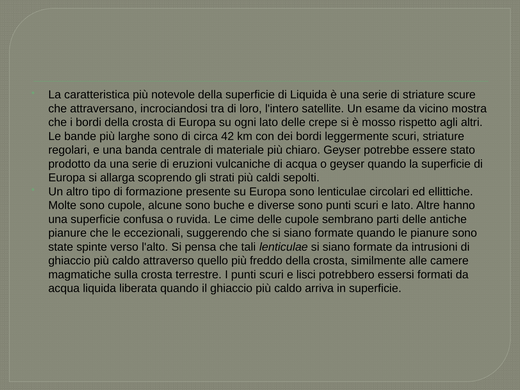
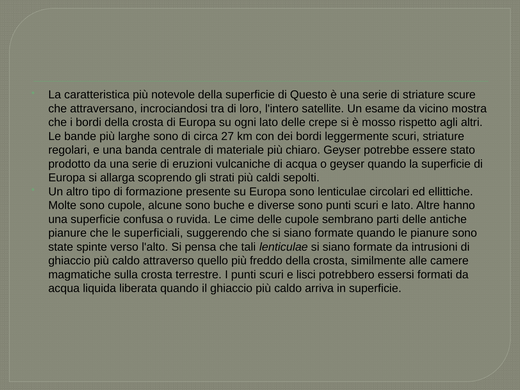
di Liquida: Liquida -> Questo
42: 42 -> 27
eccezionali: eccezionali -> superficiali
